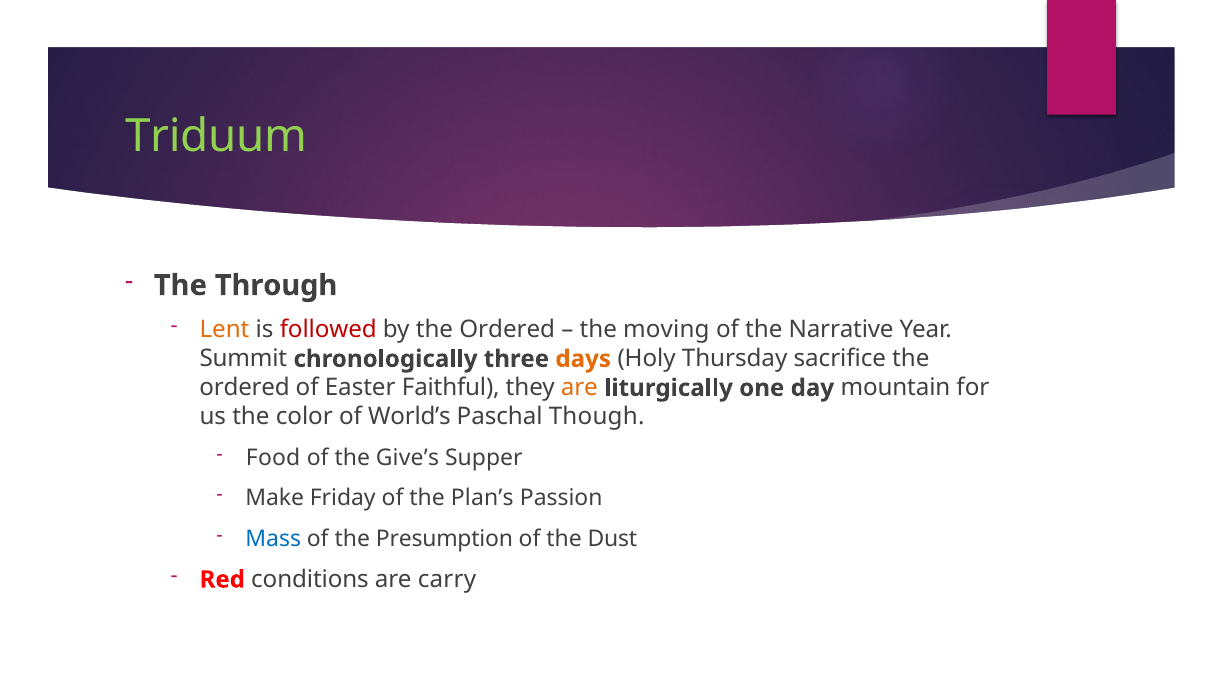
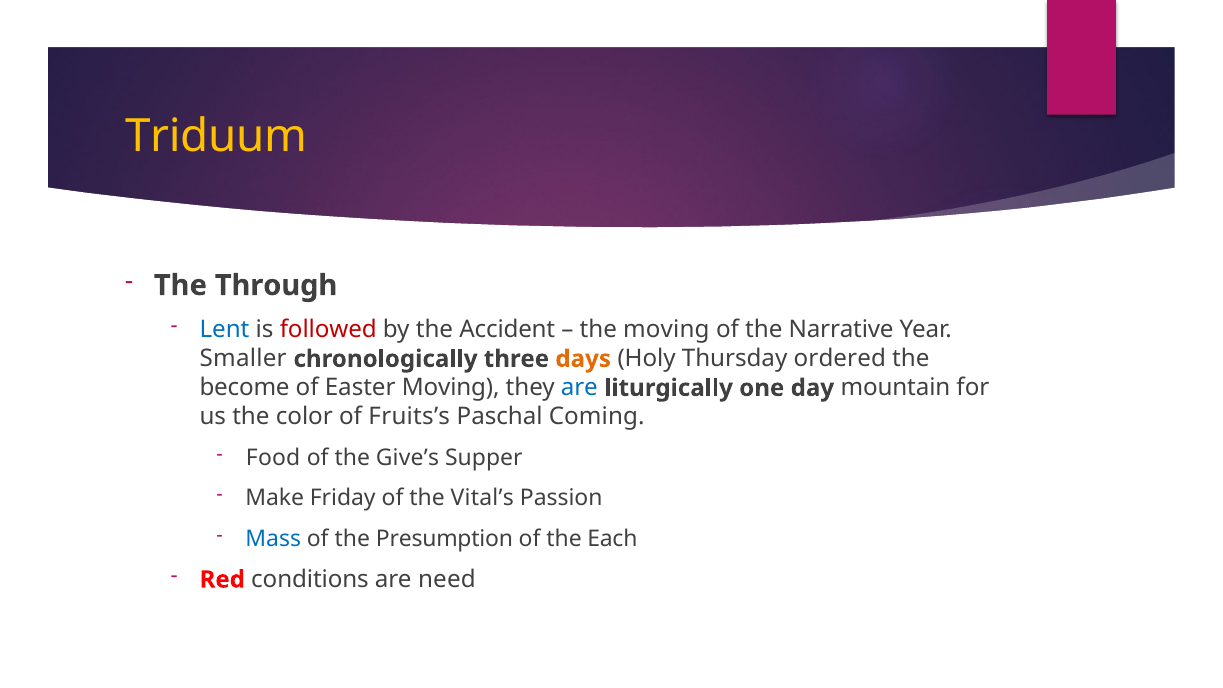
Triduum colour: light green -> yellow
Lent colour: orange -> blue
by the Ordered: Ordered -> Accident
Summit: Summit -> Smaller
sacrifice: sacrifice -> ordered
ordered at (245, 388): ordered -> become
Easter Faithful: Faithful -> Moving
are at (579, 388) colour: orange -> blue
World’s: World’s -> Fruits’s
Though: Though -> Coming
Plan’s: Plan’s -> Vital’s
Dust: Dust -> Each
carry: carry -> need
